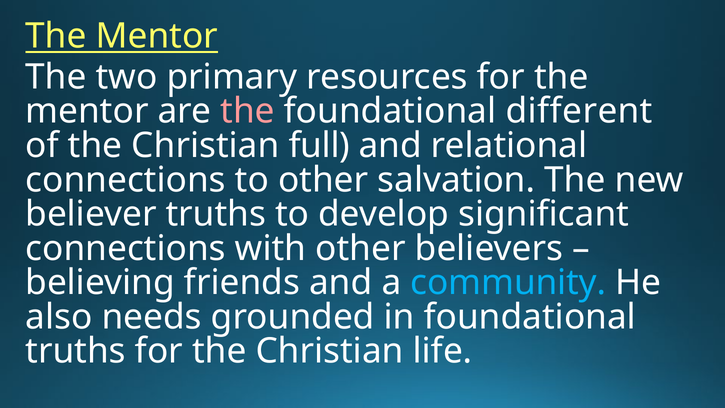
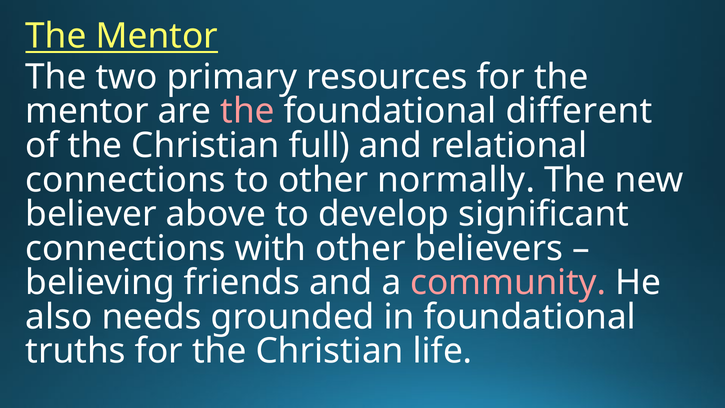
salvation: salvation -> normally
believer truths: truths -> above
community colour: light blue -> pink
